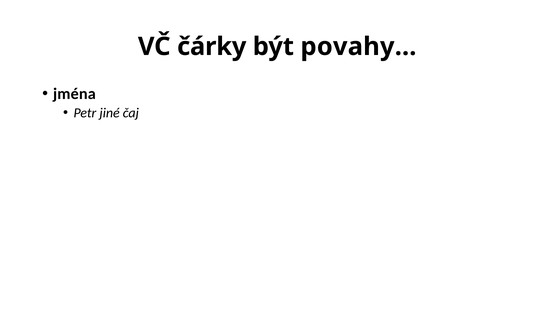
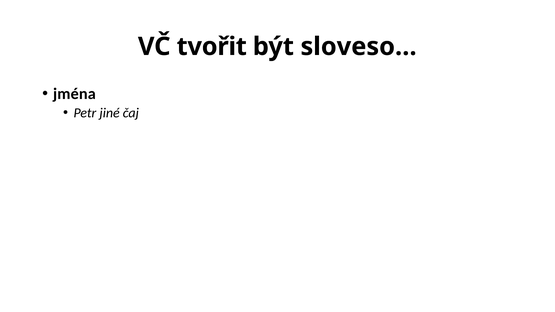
čárky: čárky -> tvořit
povahy…: povahy… -> sloveso…
